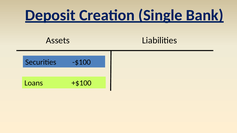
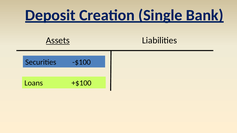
Assets underline: none -> present
